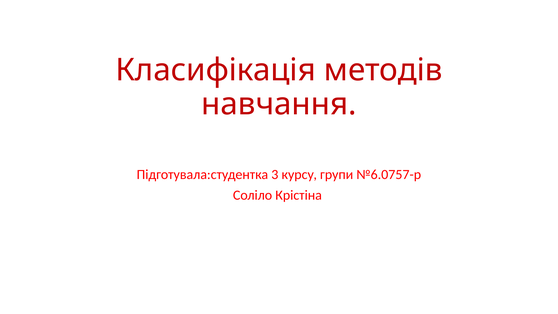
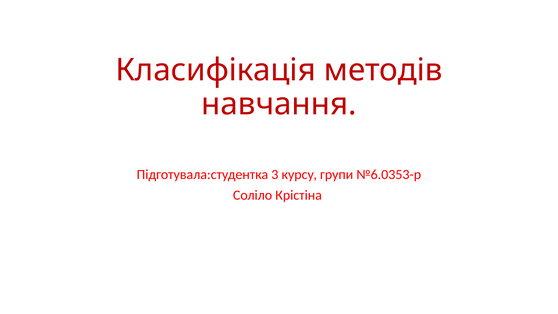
№6.0757-р: №6.0757-р -> №6.0353-р
